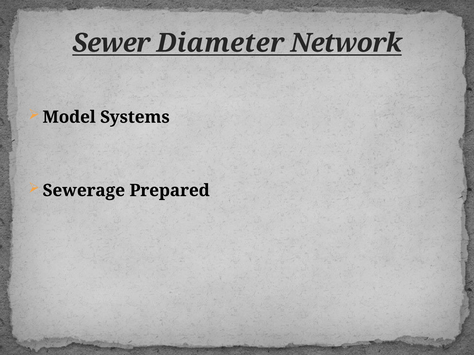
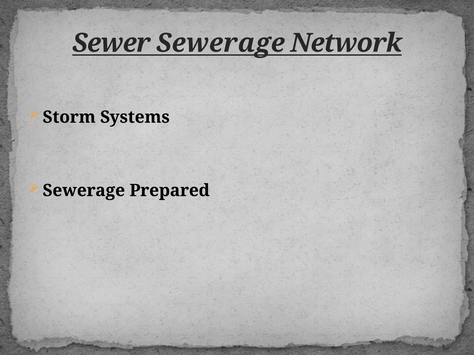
Sewer Diameter: Diameter -> Sewerage
Model: Model -> Storm
